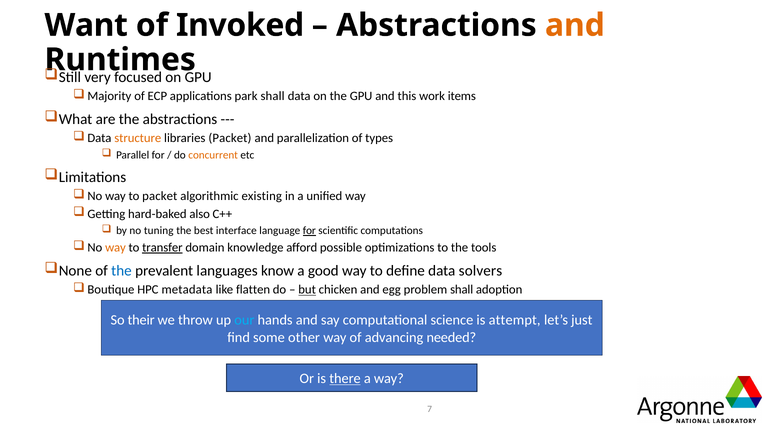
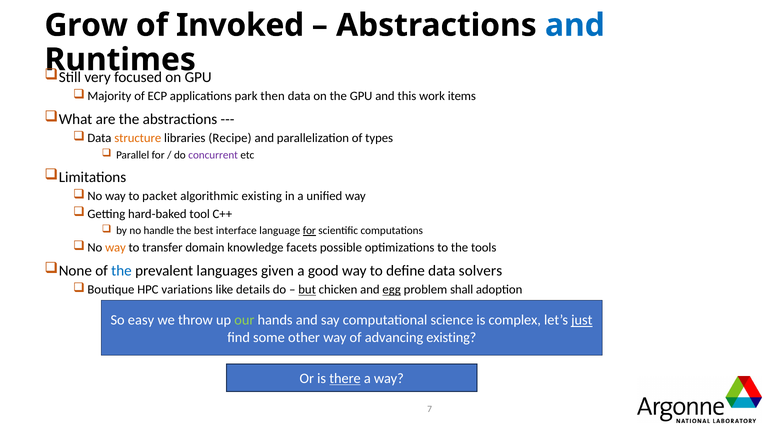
Want: Want -> Grow
and at (575, 25) colour: orange -> blue
park shall: shall -> then
libraries Packet: Packet -> Recipe
concurrent colour: orange -> purple
also: also -> tool
tuning: tuning -> handle
transfer underline: present -> none
afford: afford -> facets
know: know -> given
metadata: metadata -> variations
flatten: flatten -> details
egg underline: none -> present
their: their -> easy
our colour: light blue -> light green
attempt: attempt -> complex
just underline: none -> present
advancing needed: needed -> existing
